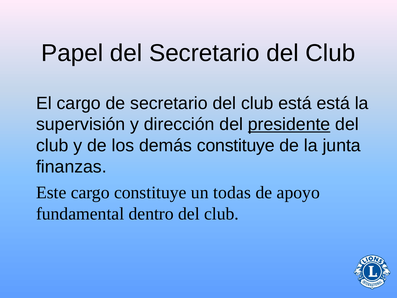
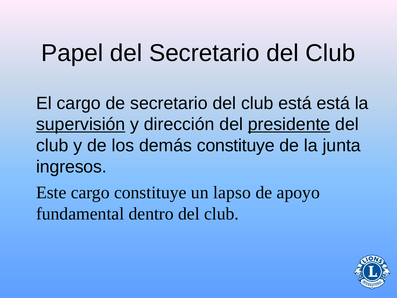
supervisión underline: none -> present
finanzas: finanzas -> ingresos
todas: todas -> lapso
